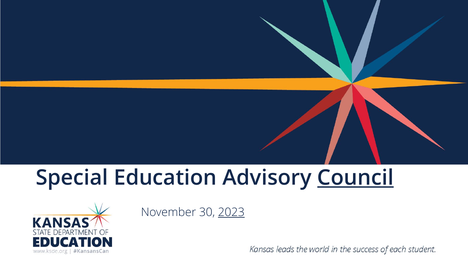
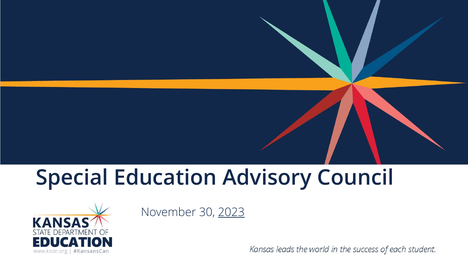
Council underline: present -> none
